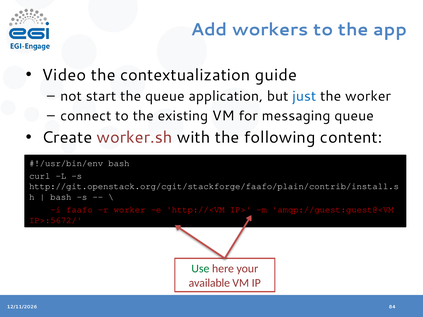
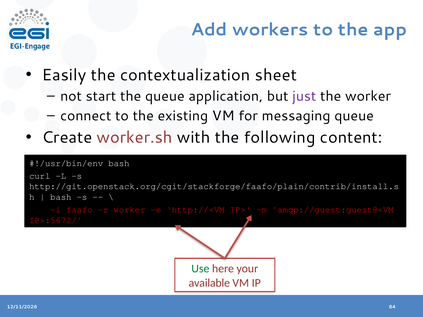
Video: Video -> Easily
guide: guide -> sheet
just colour: blue -> purple
